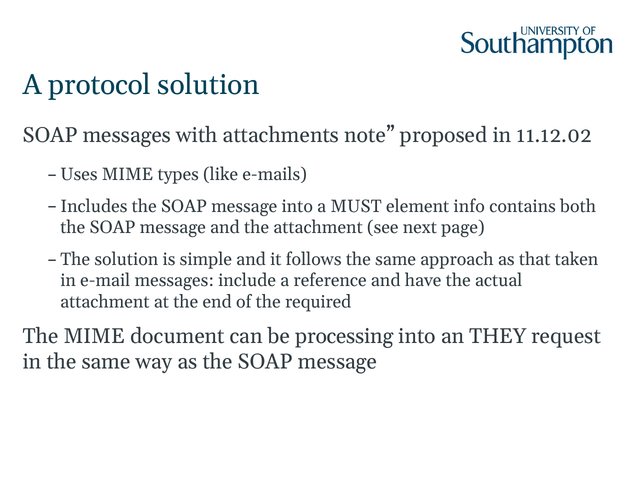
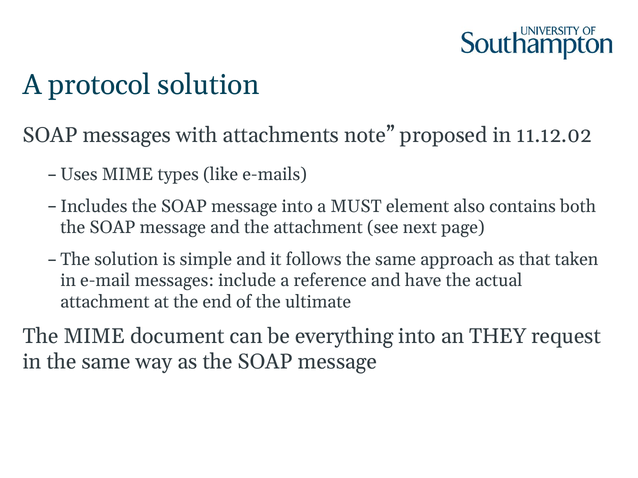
info: info -> also
required: required -> ultimate
processing: processing -> everything
